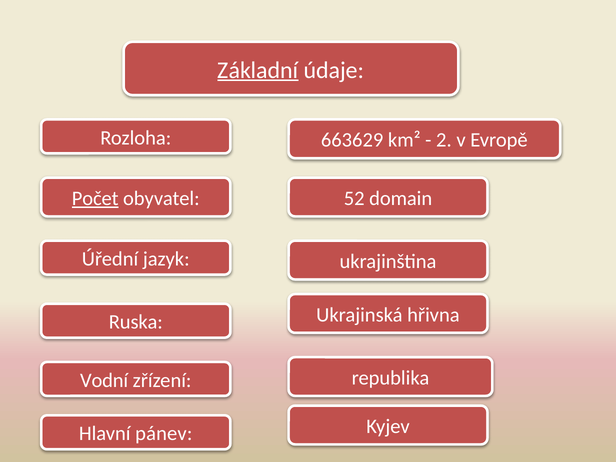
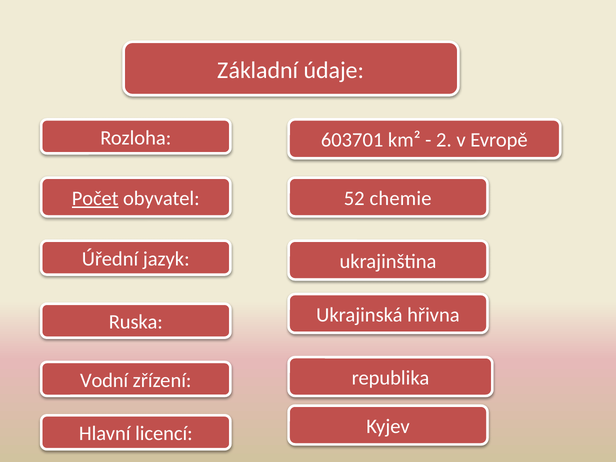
Základní underline: present -> none
663629: 663629 -> 603701
domain: domain -> chemie
pánev: pánev -> licencí
